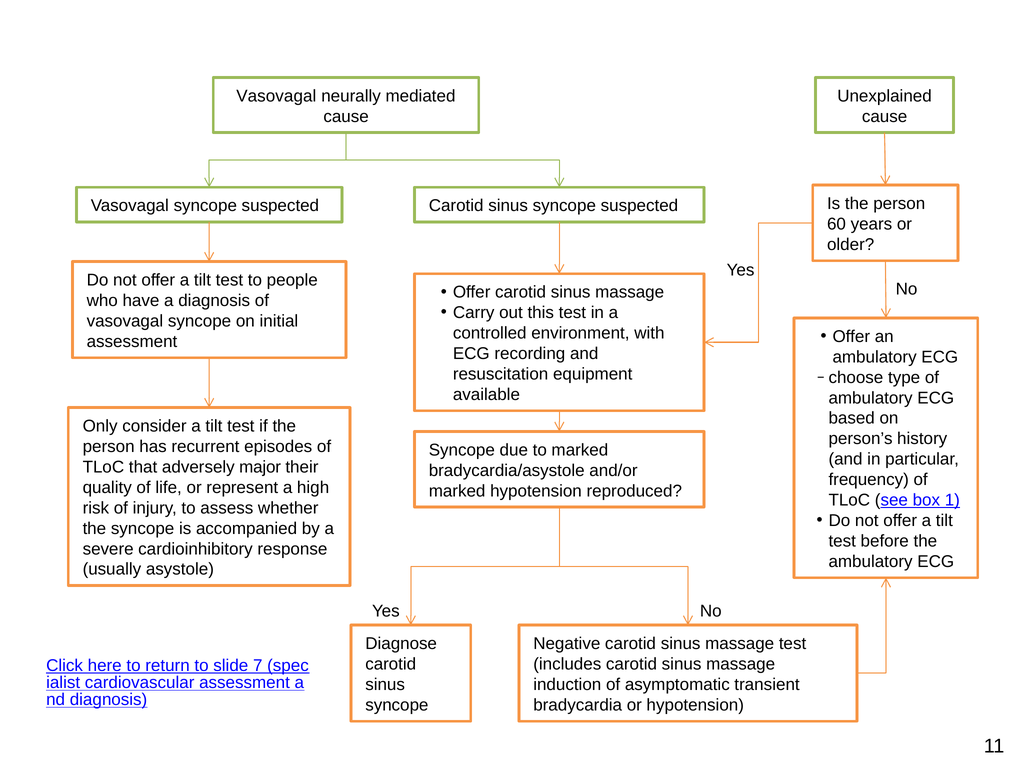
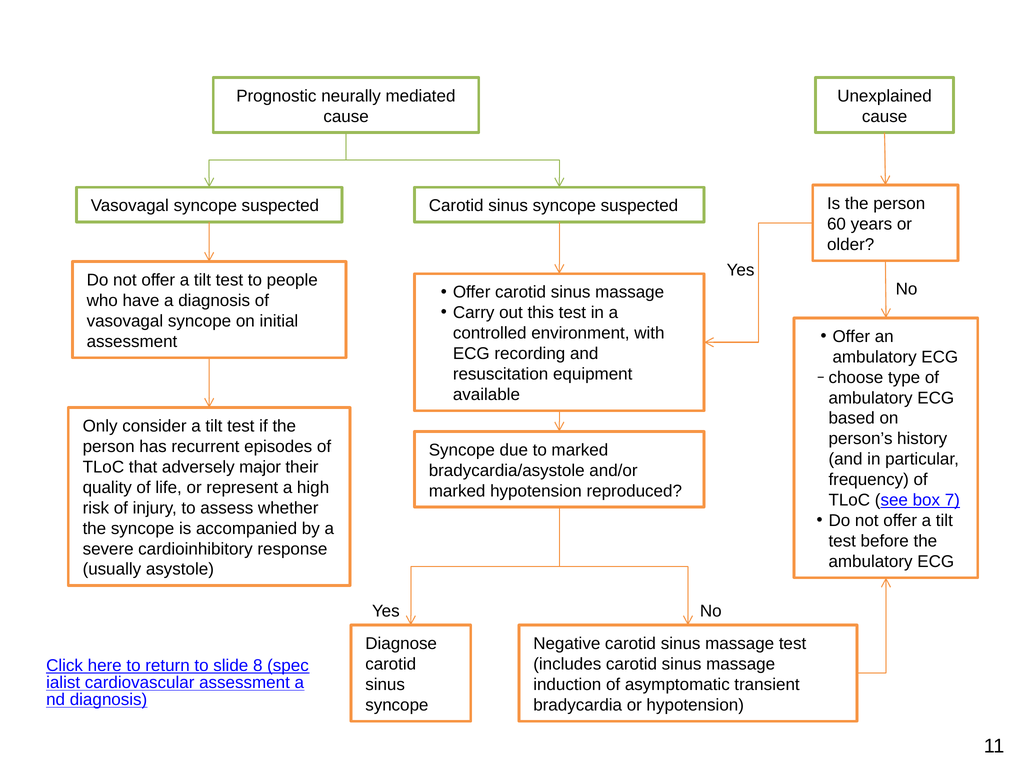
Vasovagal at (276, 96): Vasovagal -> Prognostic
1: 1 -> 7
7: 7 -> 8
